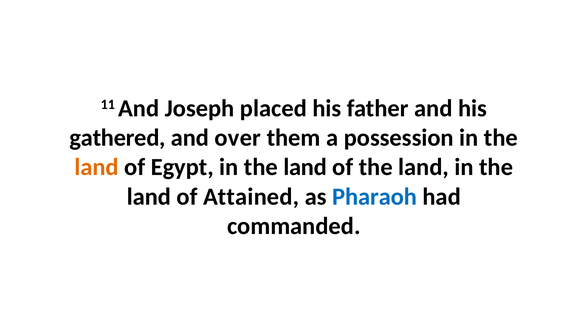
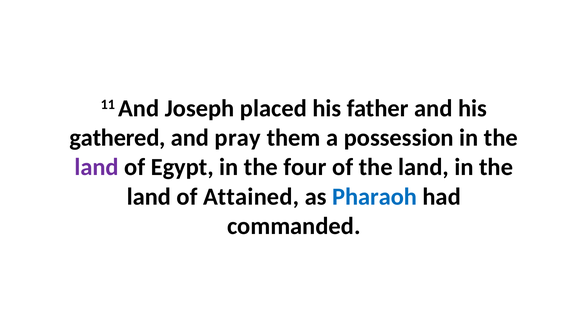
over: over -> pray
land at (97, 167) colour: orange -> purple
Egypt in the land: land -> four
